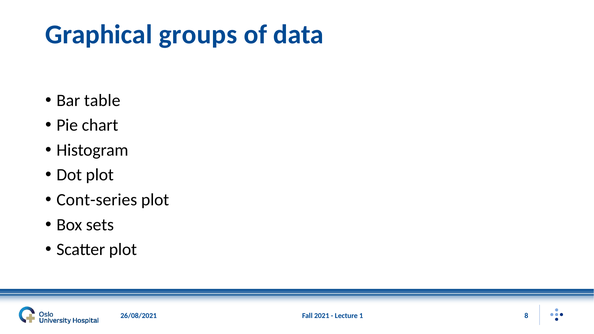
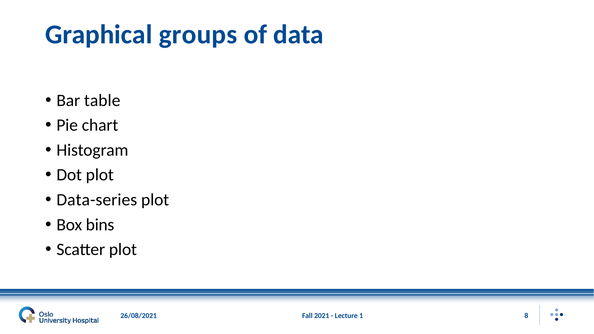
Cont-series: Cont-series -> Data-series
sets: sets -> bins
